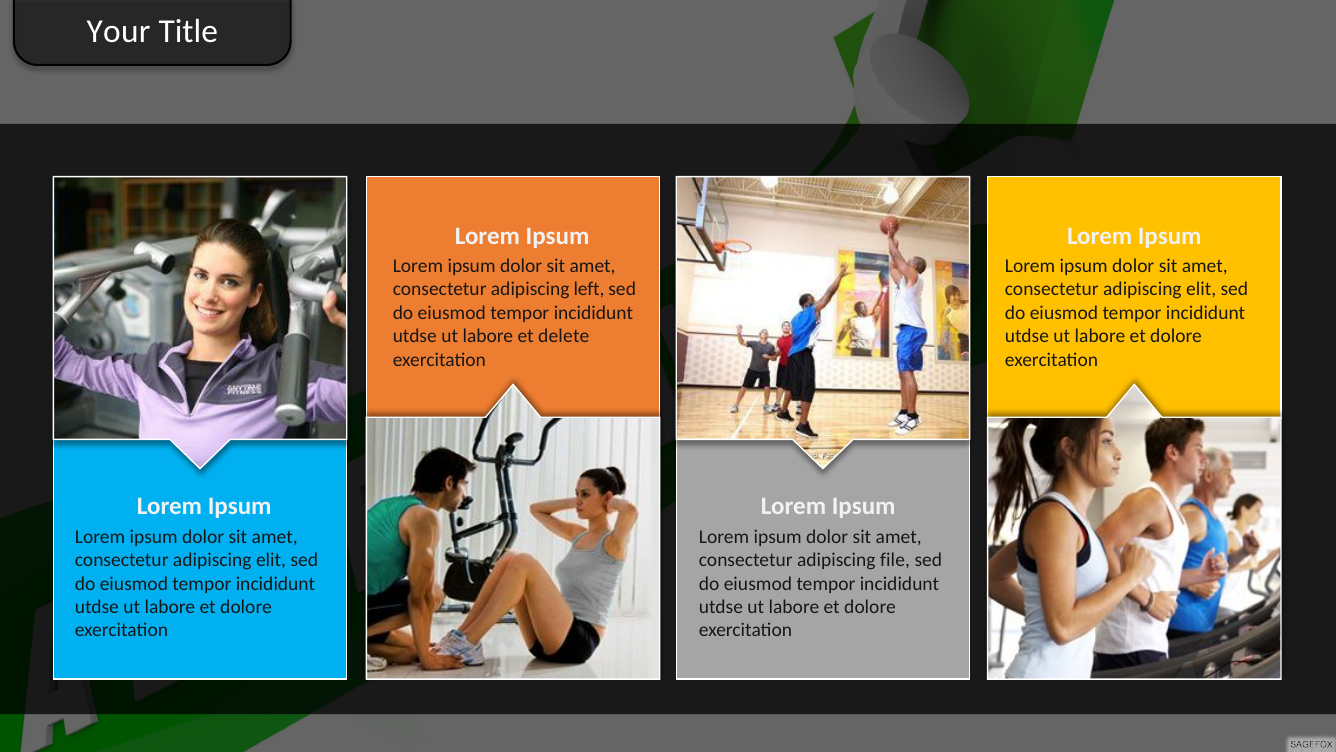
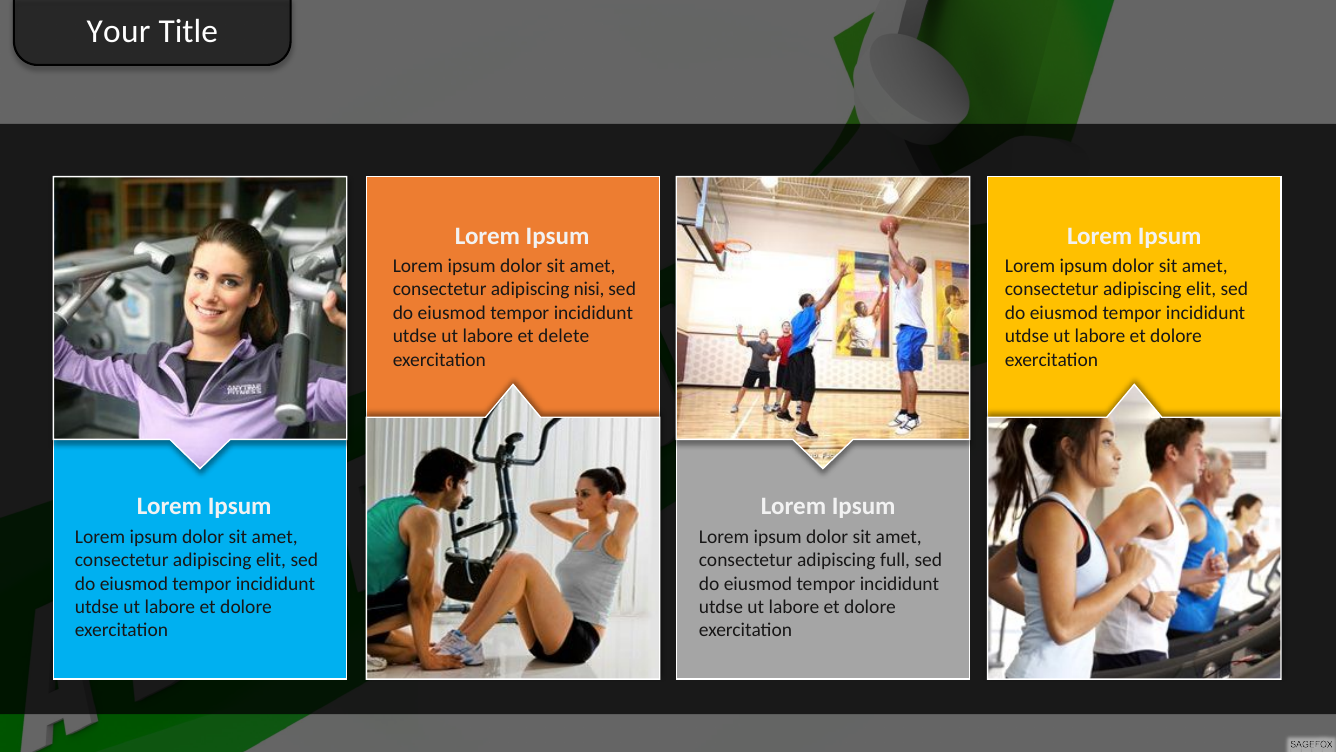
left: left -> nisi
file: file -> full
